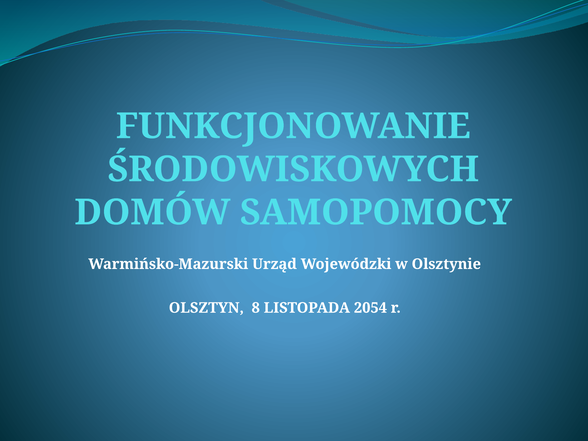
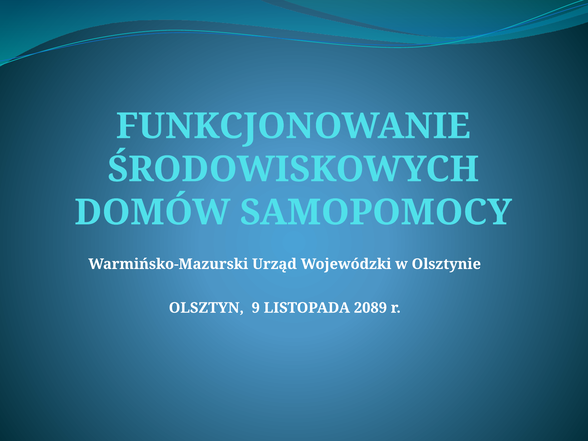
8: 8 -> 9
2054: 2054 -> 2089
